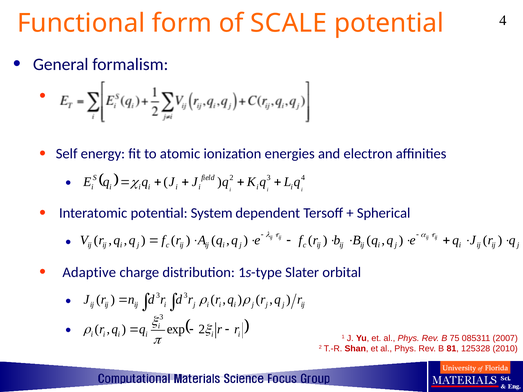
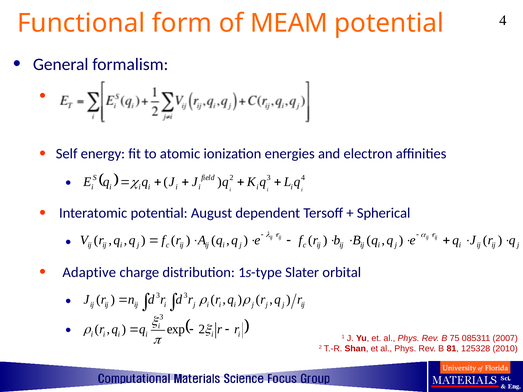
SCALE: SCALE -> MEAM
System: System -> August
